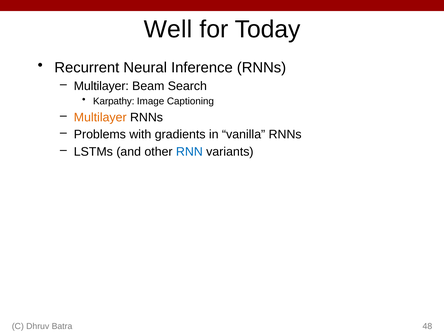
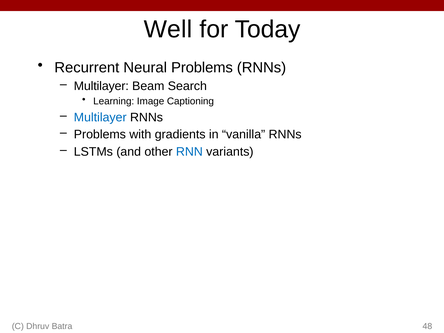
Neural Inference: Inference -> Problems
Karpathy: Karpathy -> Learning
Multilayer at (100, 117) colour: orange -> blue
